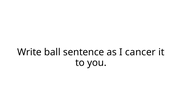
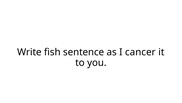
ball: ball -> fish
